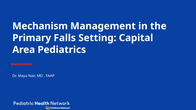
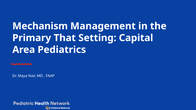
Falls: Falls -> That
